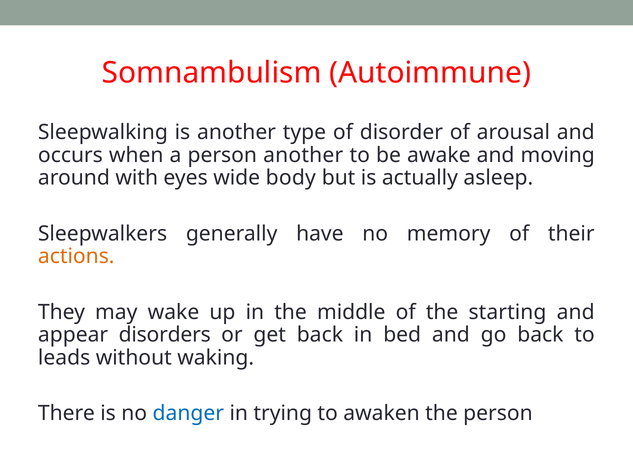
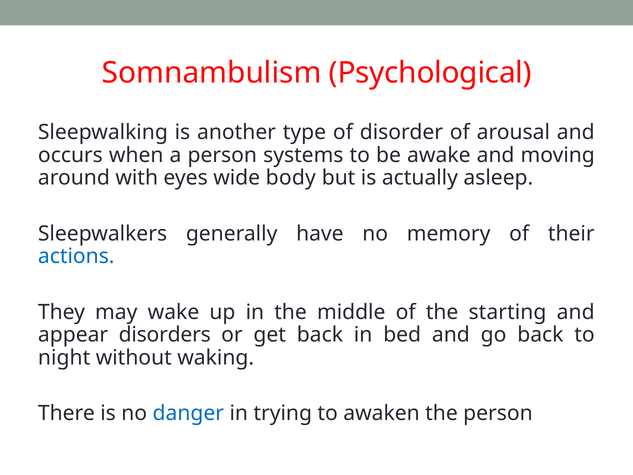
Autoimmune: Autoimmune -> Psychological
person another: another -> systems
actions colour: orange -> blue
leads: leads -> night
